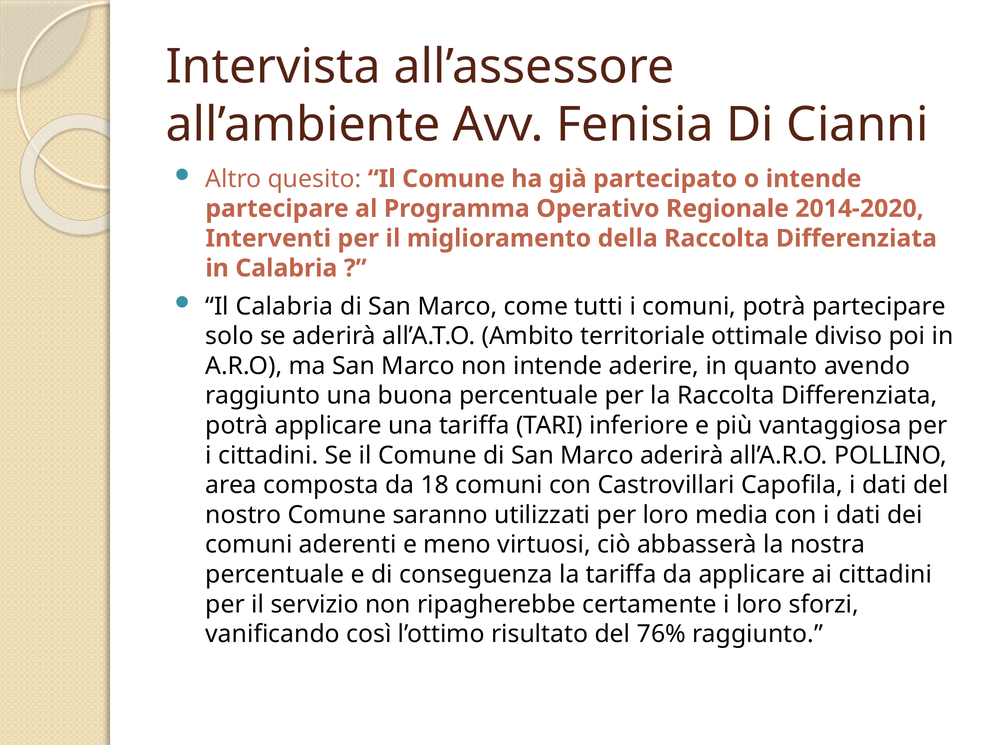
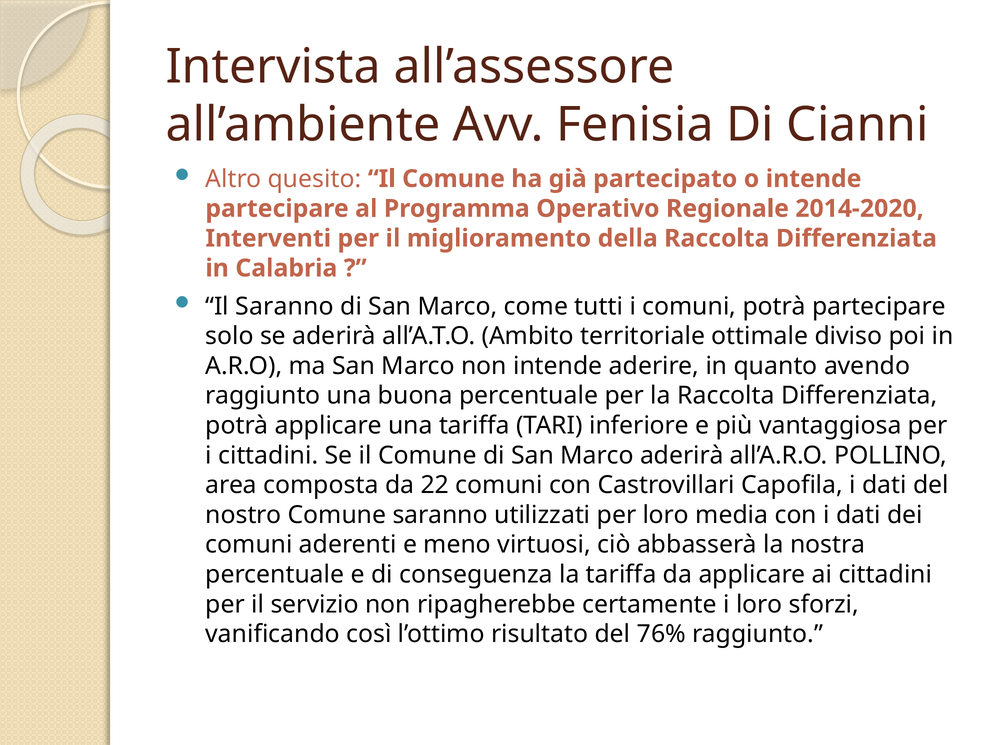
Il Calabria: Calabria -> Saranno
18: 18 -> 22
